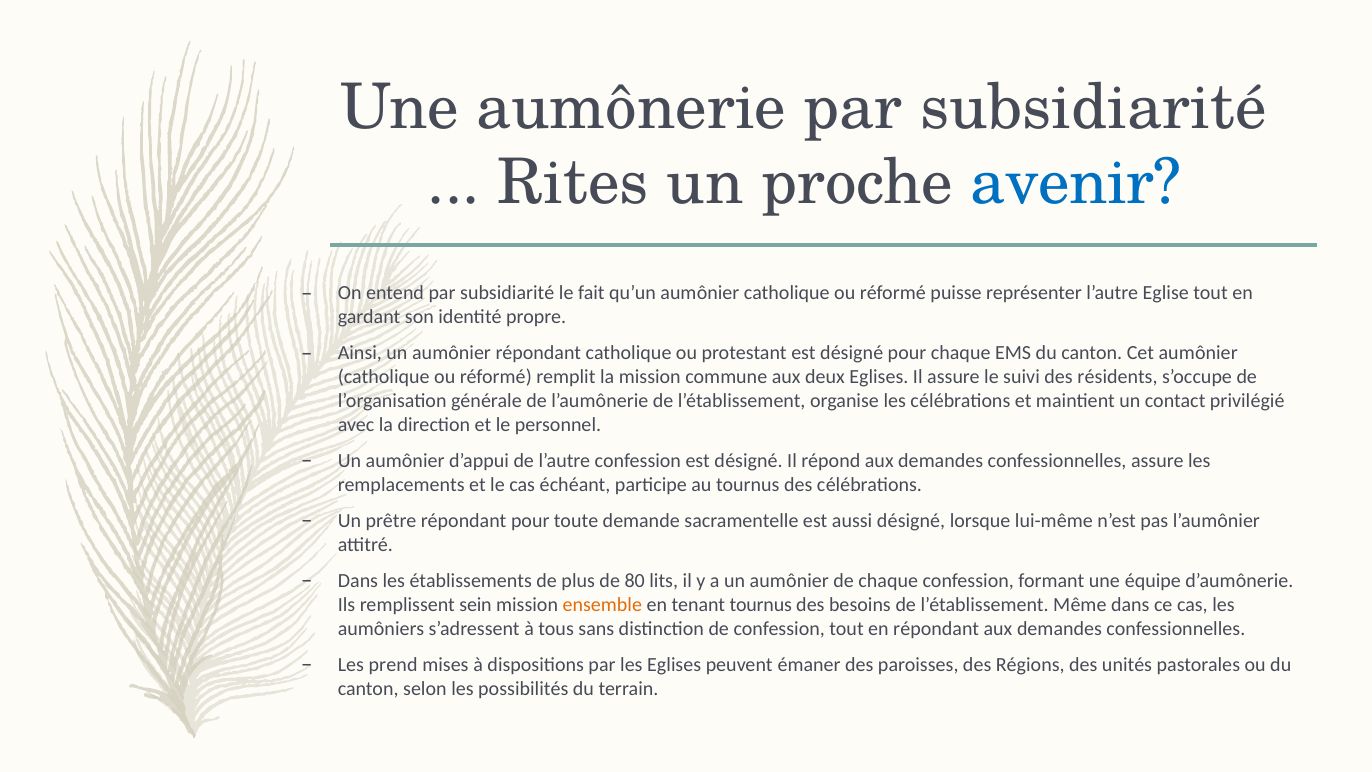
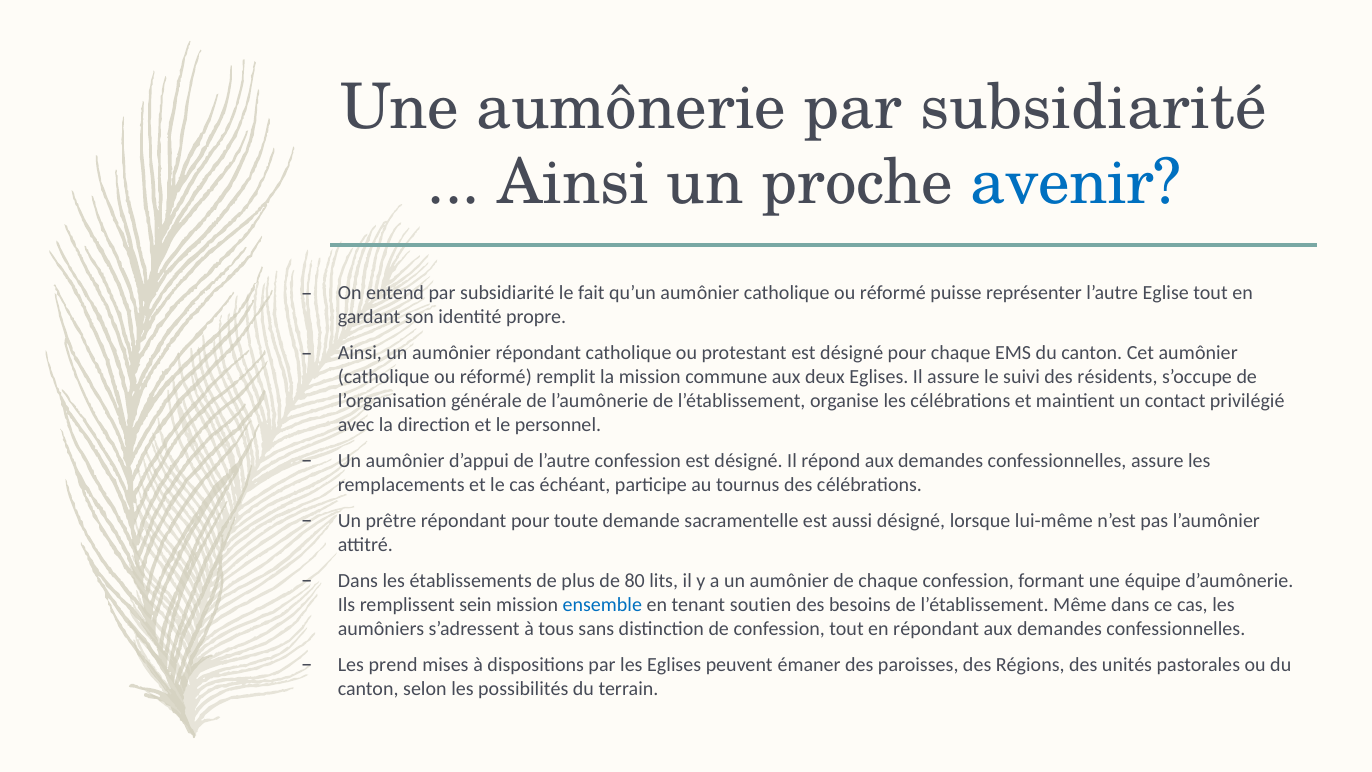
Rites at (573, 183): Rites -> Ainsi
ensemble colour: orange -> blue
tenant tournus: tournus -> soutien
